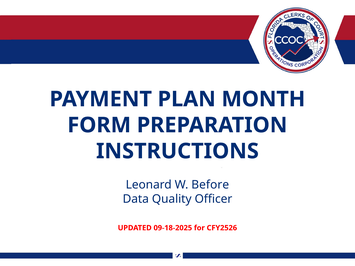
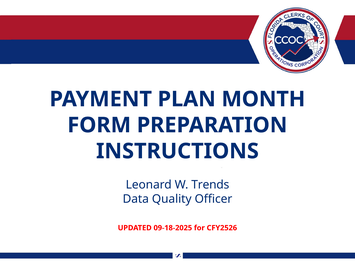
Before: Before -> Trends
